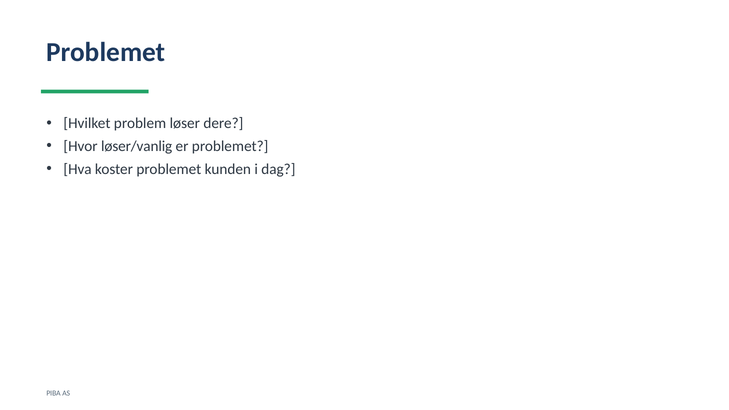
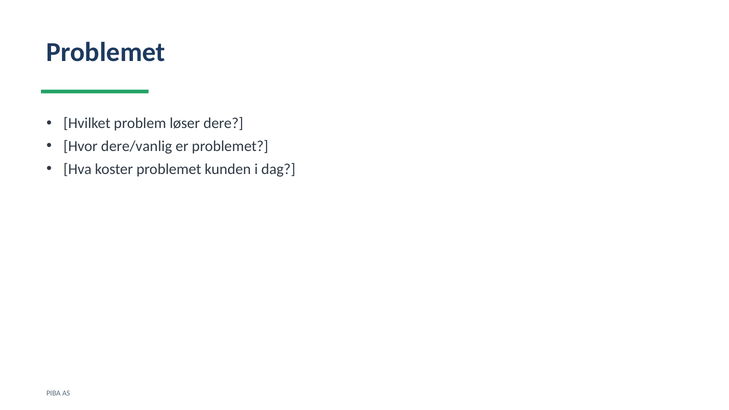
løser/vanlig: løser/vanlig -> dere/vanlig
